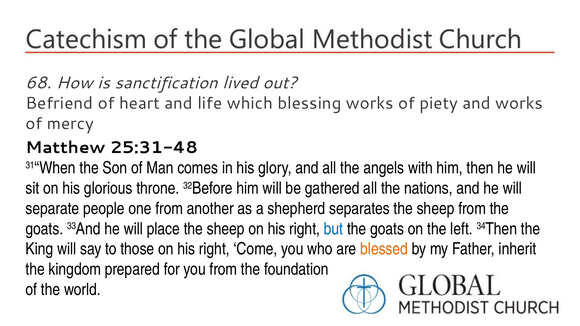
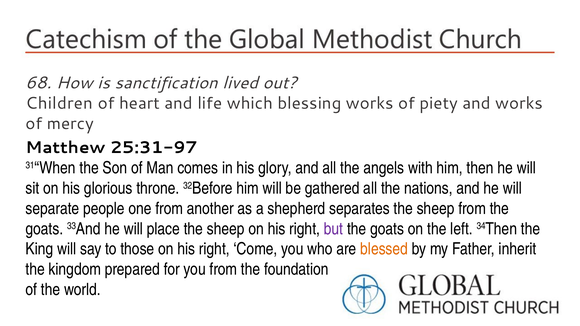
Befriend: Befriend -> Children
25:31-48: 25:31-48 -> 25:31-97
but colour: blue -> purple
